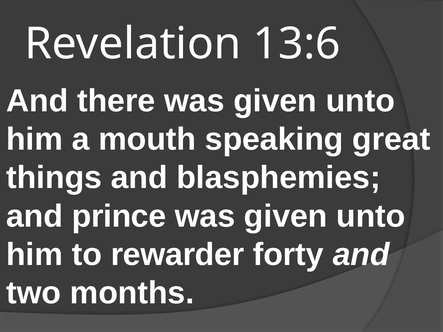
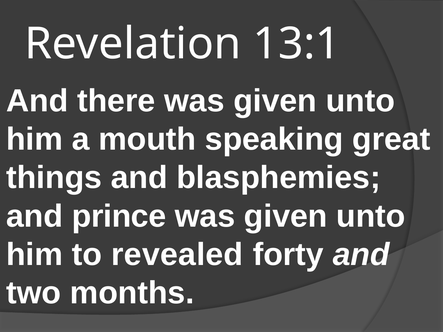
13:6: 13:6 -> 13:1
rewarder: rewarder -> revealed
